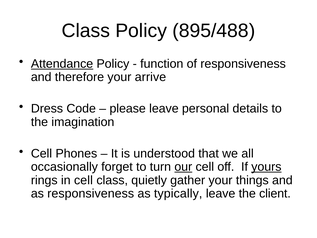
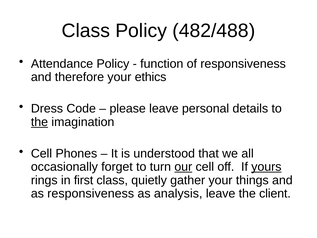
895/488: 895/488 -> 482/488
Attendance underline: present -> none
arrive: arrive -> ethics
the at (39, 122) underline: none -> present
in cell: cell -> first
typically: typically -> analysis
